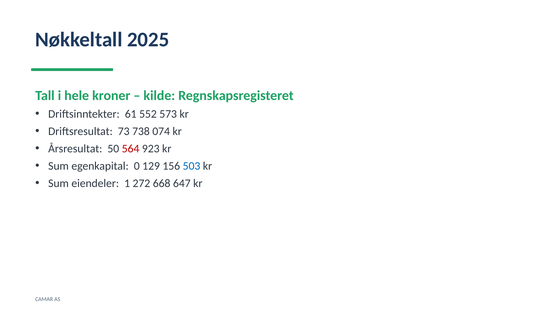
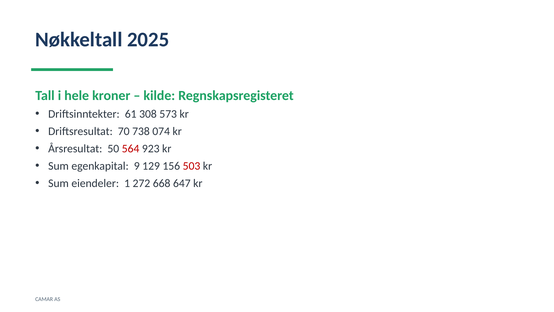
552: 552 -> 308
73: 73 -> 70
0: 0 -> 9
503 colour: blue -> red
